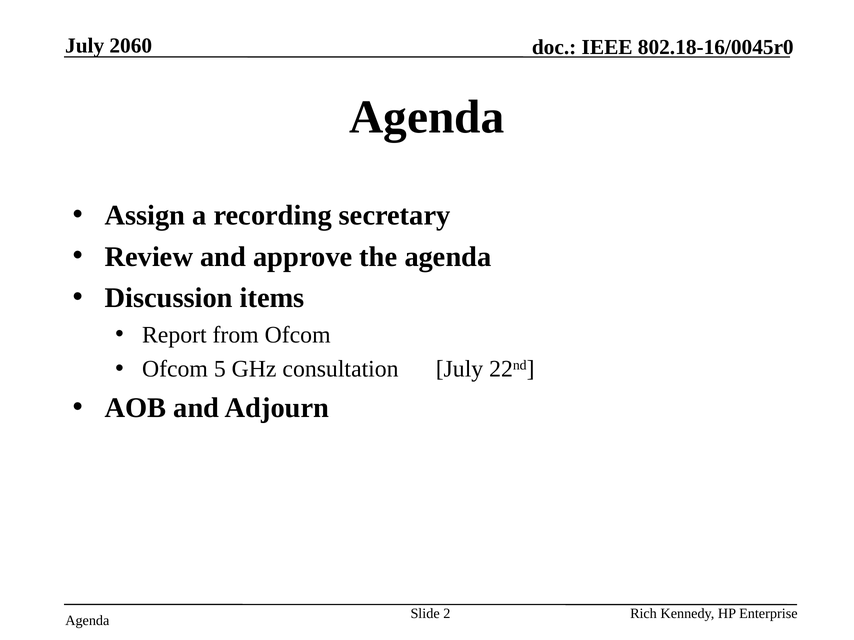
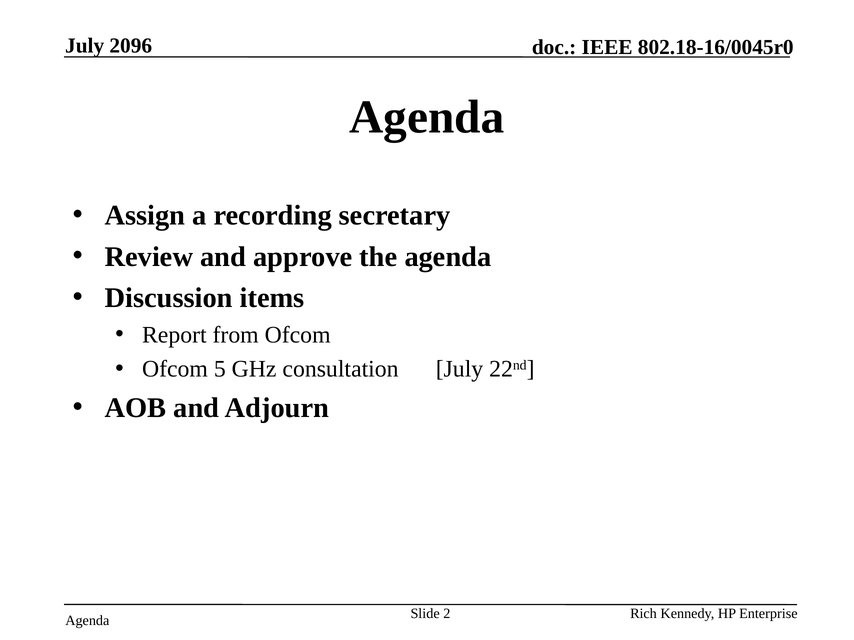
2060: 2060 -> 2096
